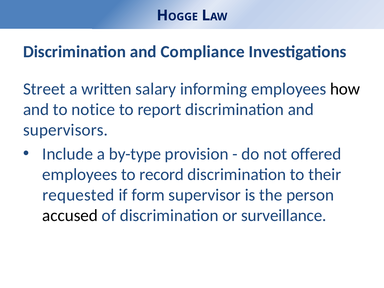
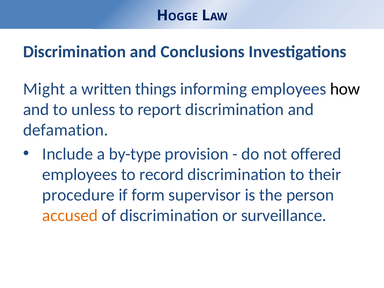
Compliance: Compliance -> Conclusions
Street: Street -> Might
salary: salary -> things
notice: notice -> unless
supervisors: supervisors -> defamation
requested: requested -> procedure
accused colour: black -> orange
